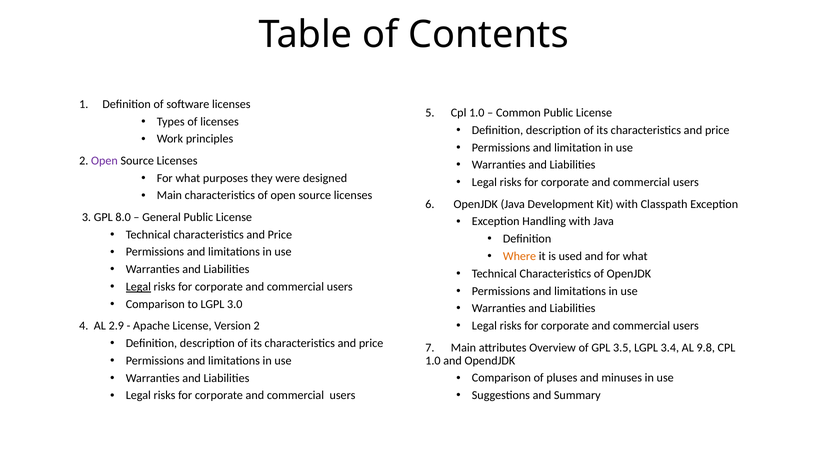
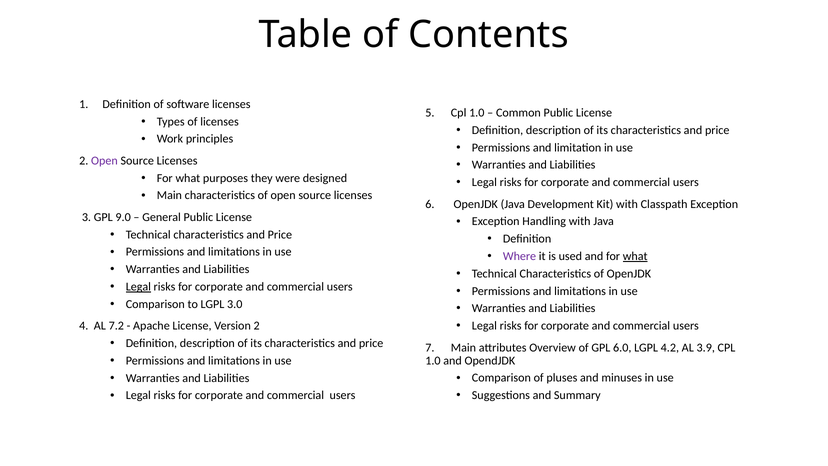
8.0: 8.0 -> 9.0
Where colour: orange -> purple
what at (635, 256) underline: none -> present
2.9: 2.9 -> 7.2
3.5: 3.5 -> 6.0
3.4: 3.4 -> 4.2
9.8: 9.8 -> 3.9
